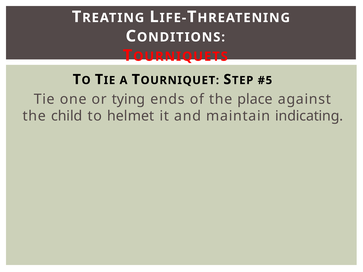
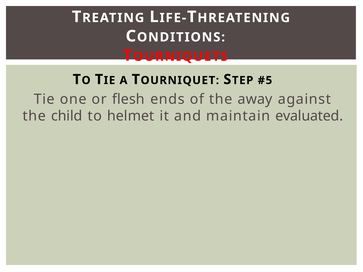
tying: tying -> flesh
place: place -> away
indicating: indicating -> evaluated
